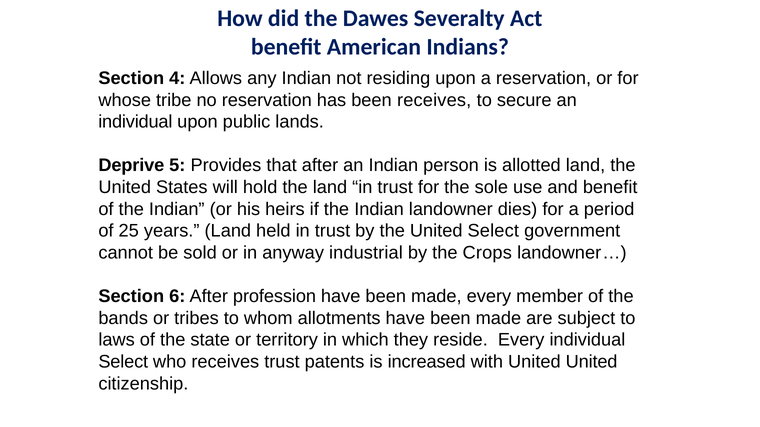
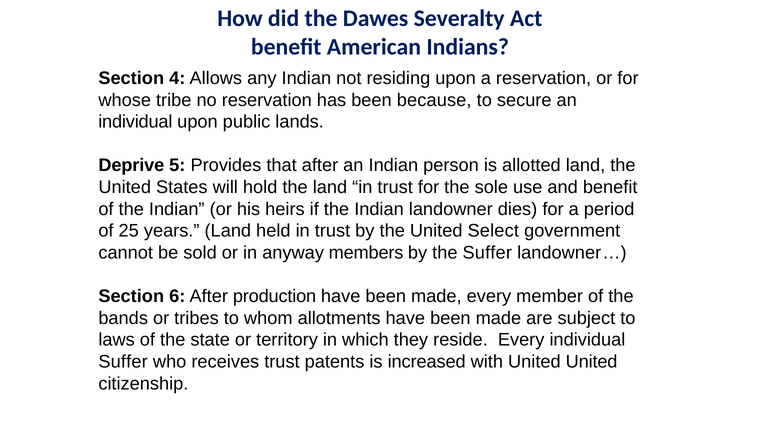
been receives: receives -> because
industrial: industrial -> members
the Crops: Crops -> Suffer
profession: profession -> production
Select at (123, 362): Select -> Suffer
